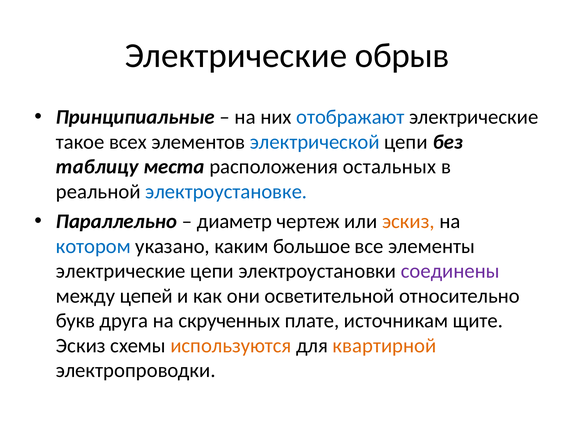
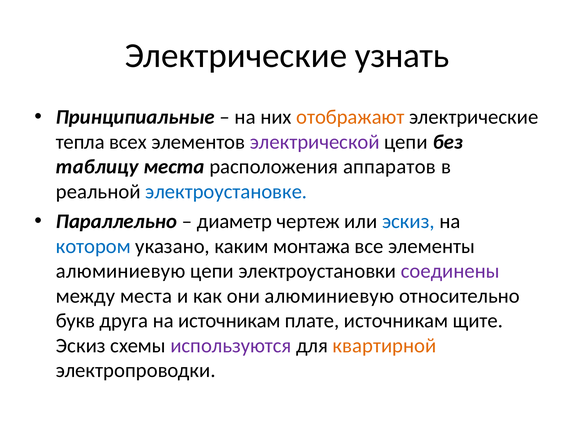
обрыв: обрыв -> узнать
отображают colour: blue -> orange
такое: такое -> тепла
электрической colour: blue -> purple
остальных: остальных -> аппаратов
эскиз at (408, 222) colour: orange -> blue
большое: большое -> монтажа
электрические at (121, 271): электрические -> алюминиевую
между цепей: цепей -> места
они осветительной: осветительной -> алюминиевую
на скрученных: скрученных -> источникам
используются colour: orange -> purple
